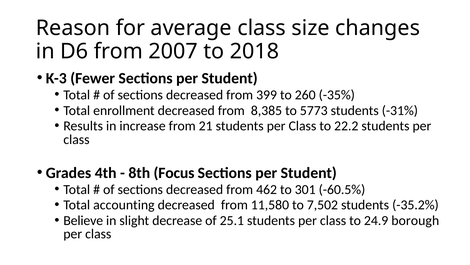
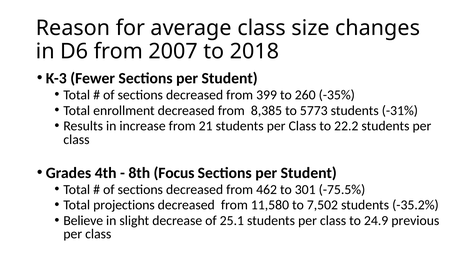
-60.5%: -60.5% -> -75.5%
accounting: accounting -> projections
borough: borough -> previous
